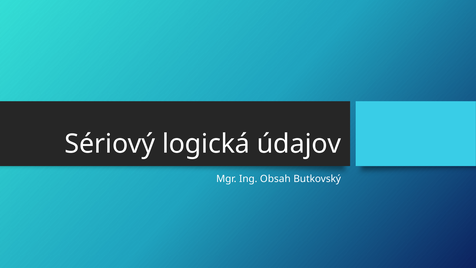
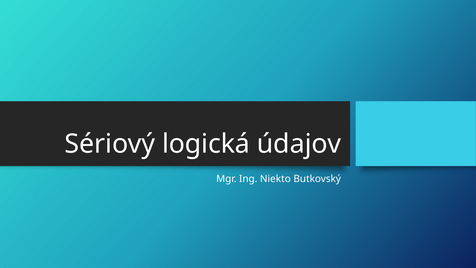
Obsah: Obsah -> Niekto
